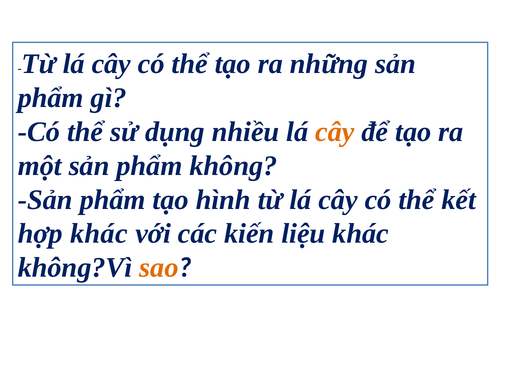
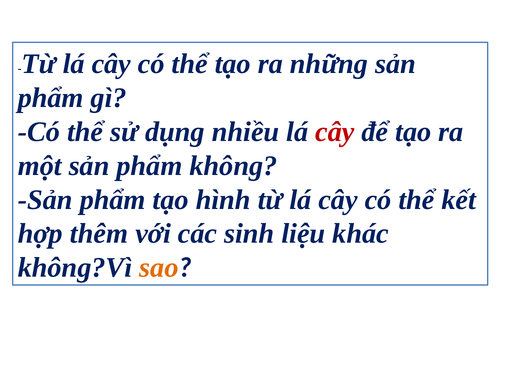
cây at (335, 132) colour: orange -> red
hợp khác: khác -> thêm
kiến: kiến -> sinh
